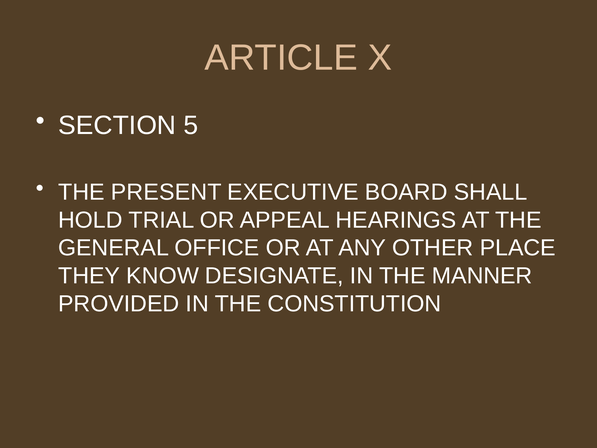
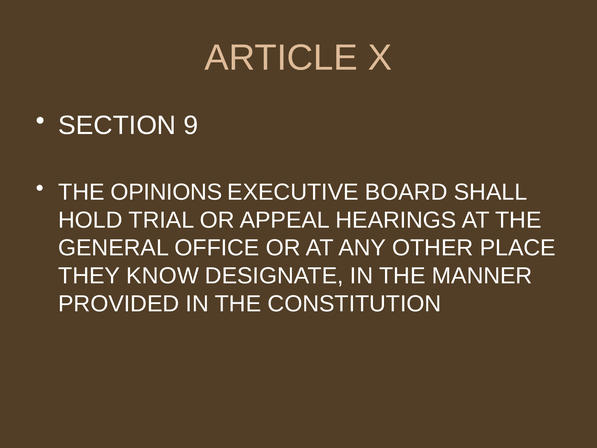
5: 5 -> 9
PRESENT: PRESENT -> OPINIONS
